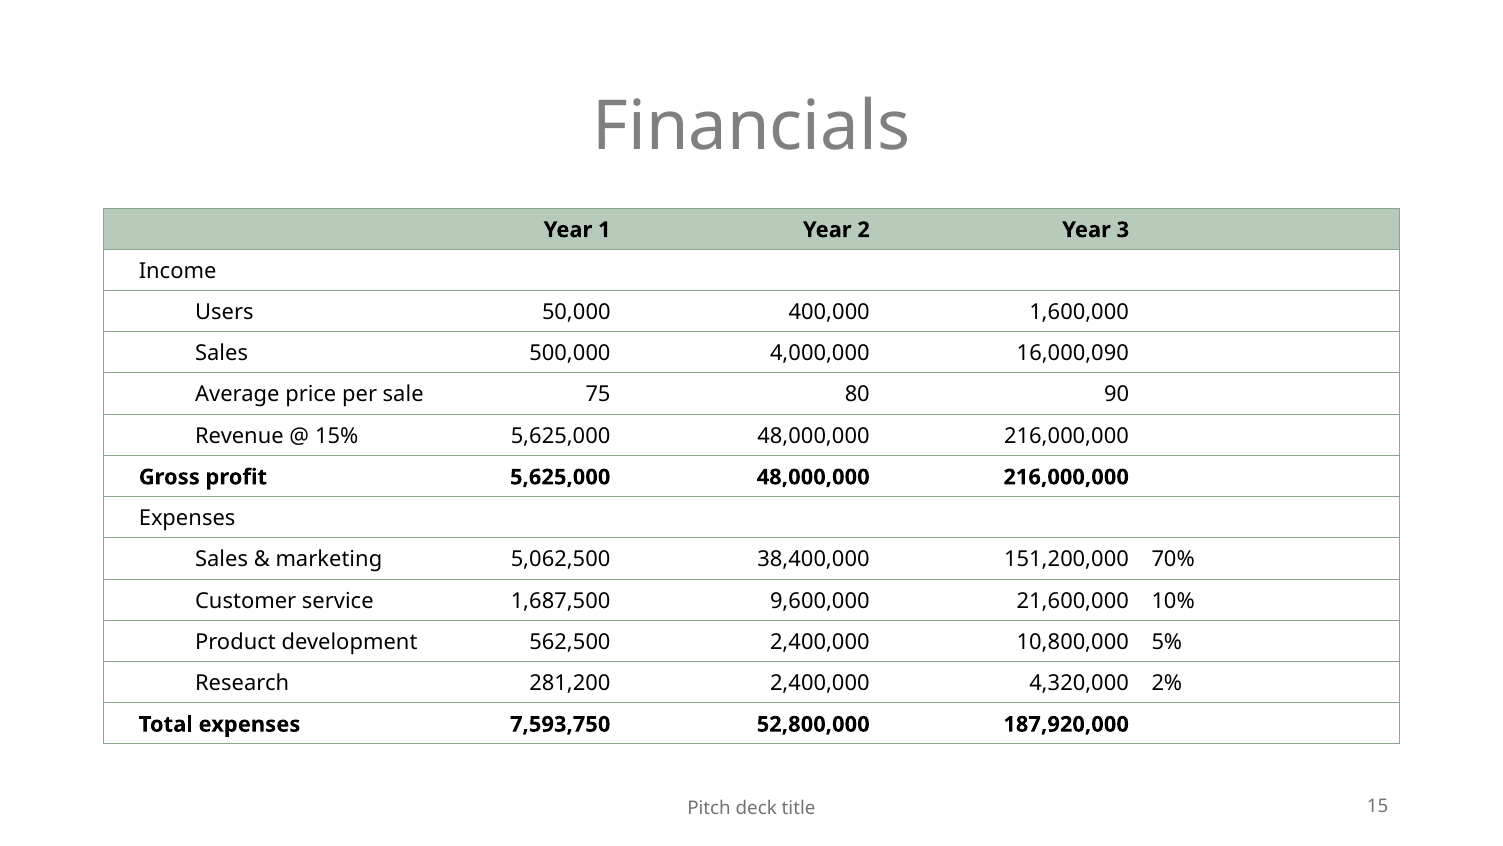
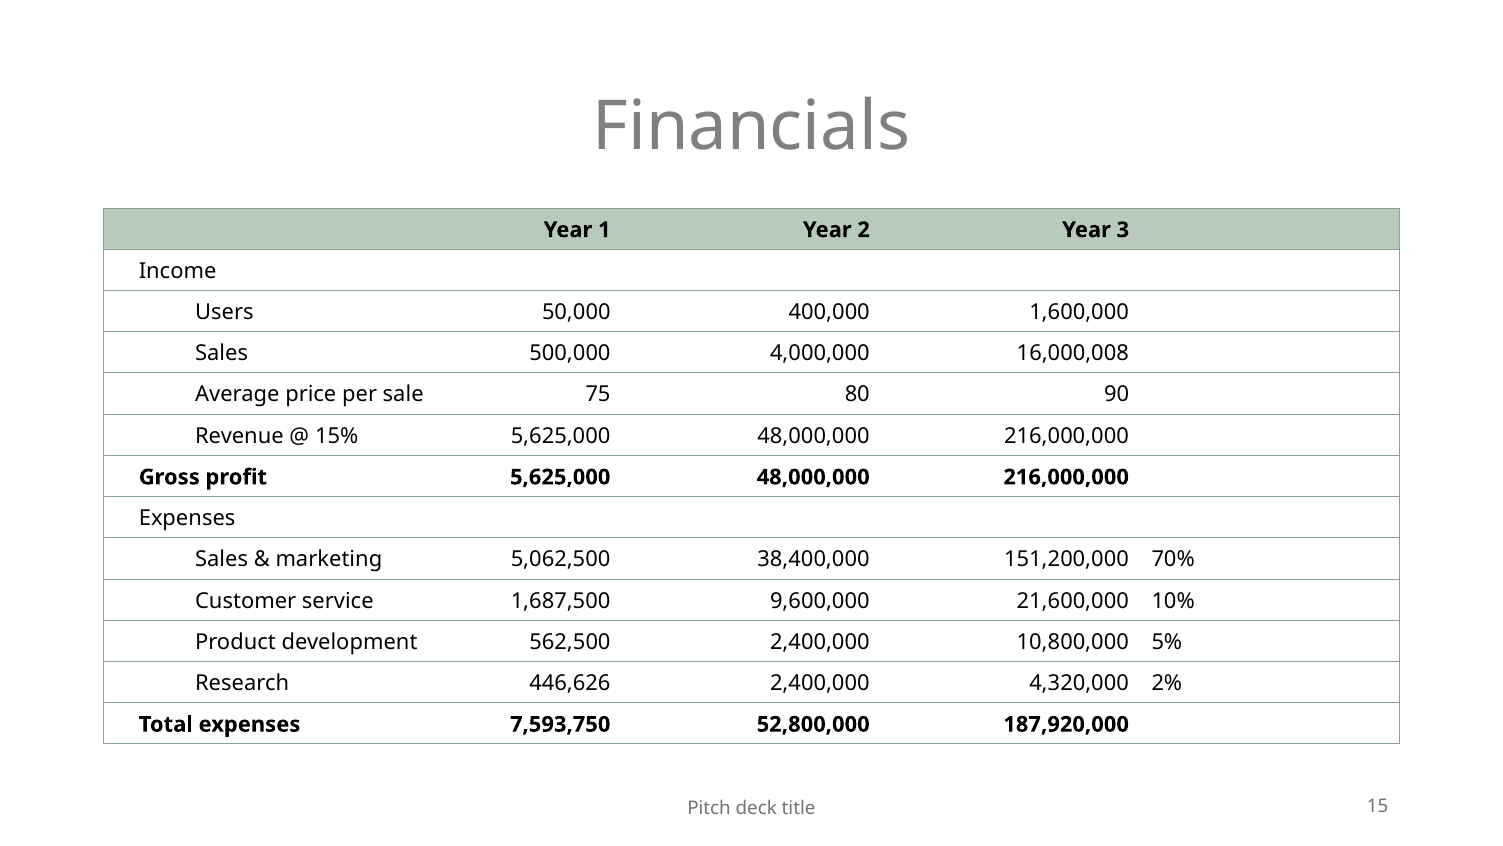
16,000,090: 16,000,090 -> 16,000,008
281,200: 281,200 -> 446,626
